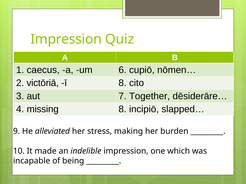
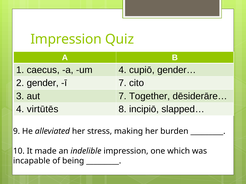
um 6: 6 -> 4
nōmen…: nōmen… -> gender…
victōriā: victōriā -> gender
ī 8: 8 -> 7
missing: missing -> virtūtēs
